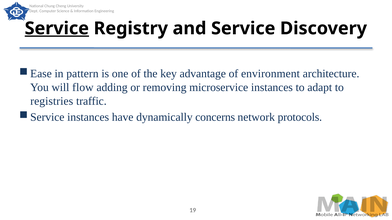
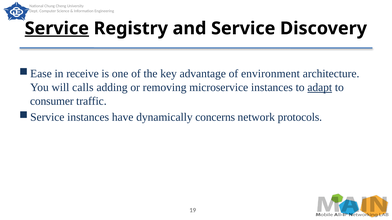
pattern: pattern -> receive
flow: flow -> calls
adapt underline: none -> present
registries: registries -> consumer
